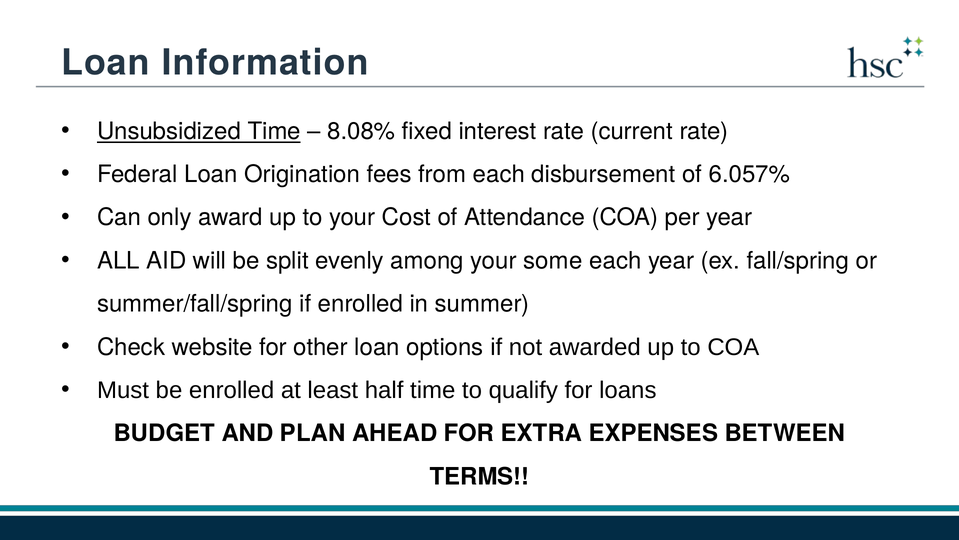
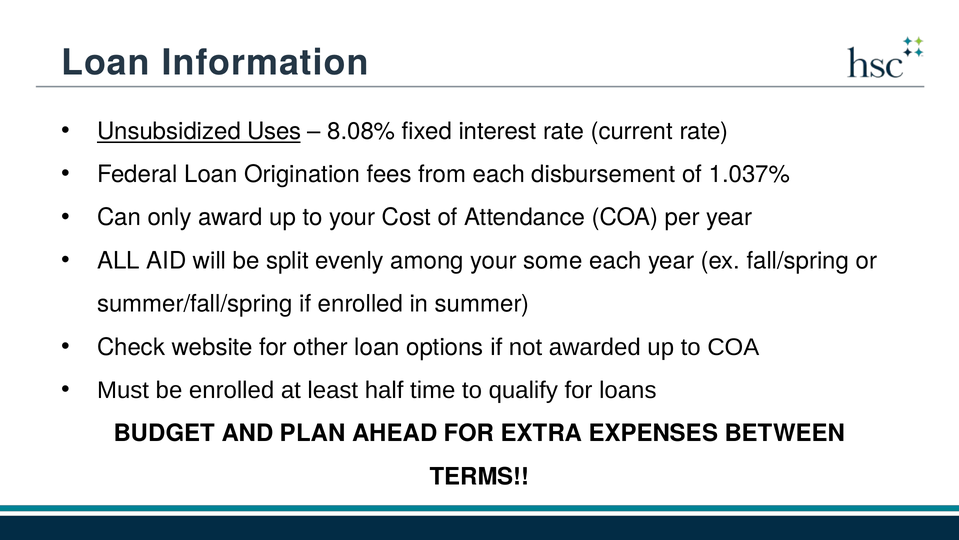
Unsubsidized Time: Time -> Uses
6.057%: 6.057% -> 1.037%
